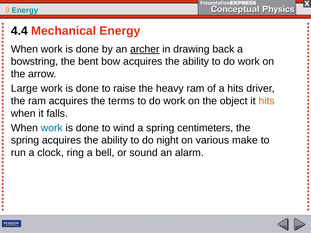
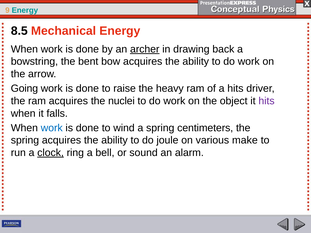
4.4: 4.4 -> 8.5
Large: Large -> Going
terms: terms -> nuclei
hits at (267, 101) colour: orange -> purple
night: night -> joule
clock underline: none -> present
